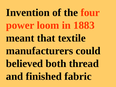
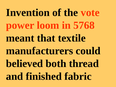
four: four -> vote
1883: 1883 -> 5768
